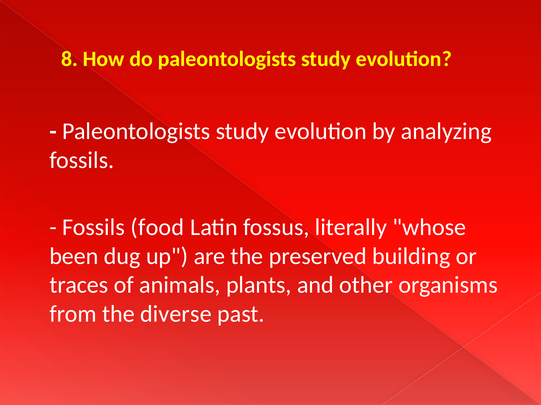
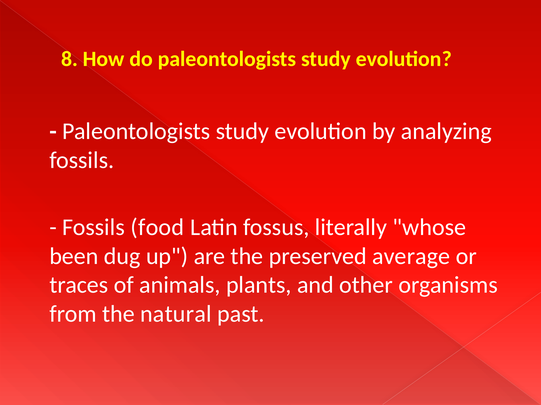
building: building -> average
diverse: diverse -> natural
